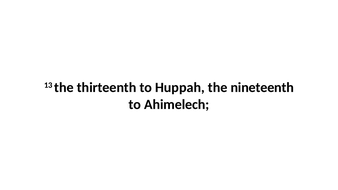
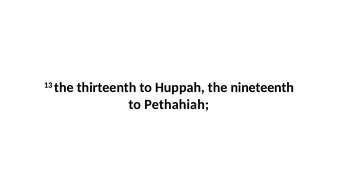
Ahimelech: Ahimelech -> Pethahiah
